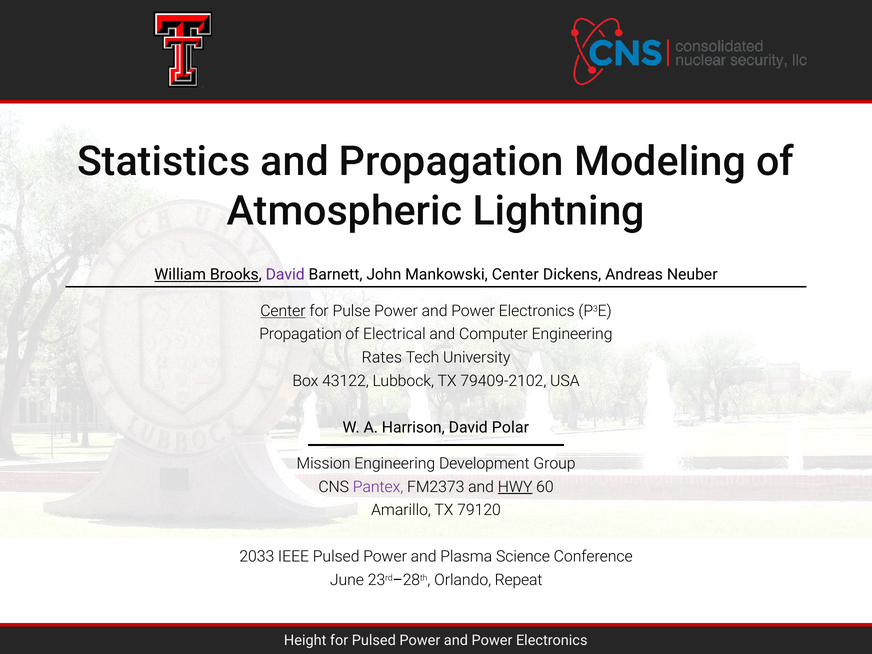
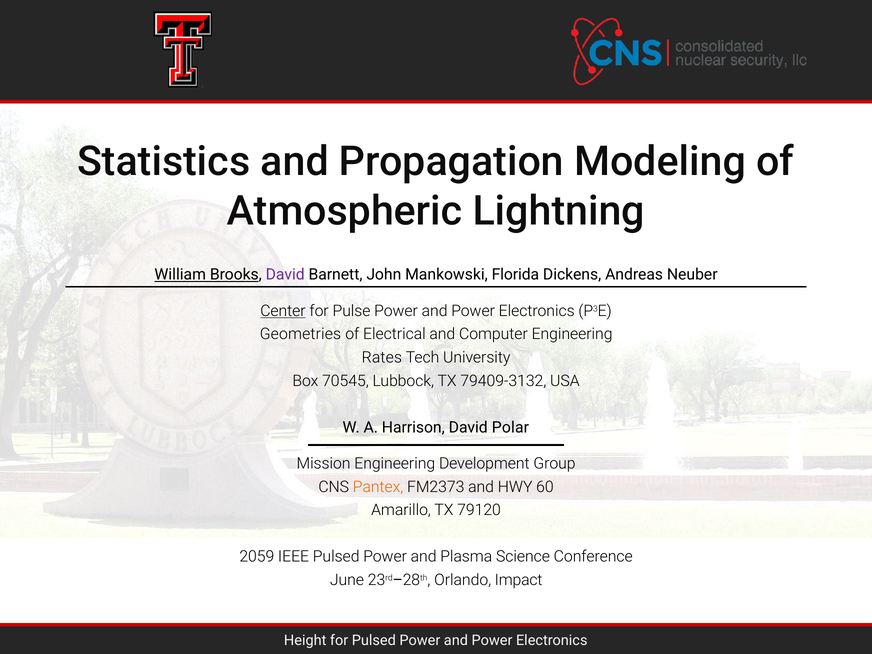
Mankowski Center: Center -> Florida
Propagation at (301, 334): Propagation -> Geometries
43122: 43122 -> 70545
79409-2102: 79409-2102 -> 79409-3132
Pantex colour: purple -> orange
HWY underline: present -> none
2033: 2033 -> 2059
Repeat: Repeat -> Impact
